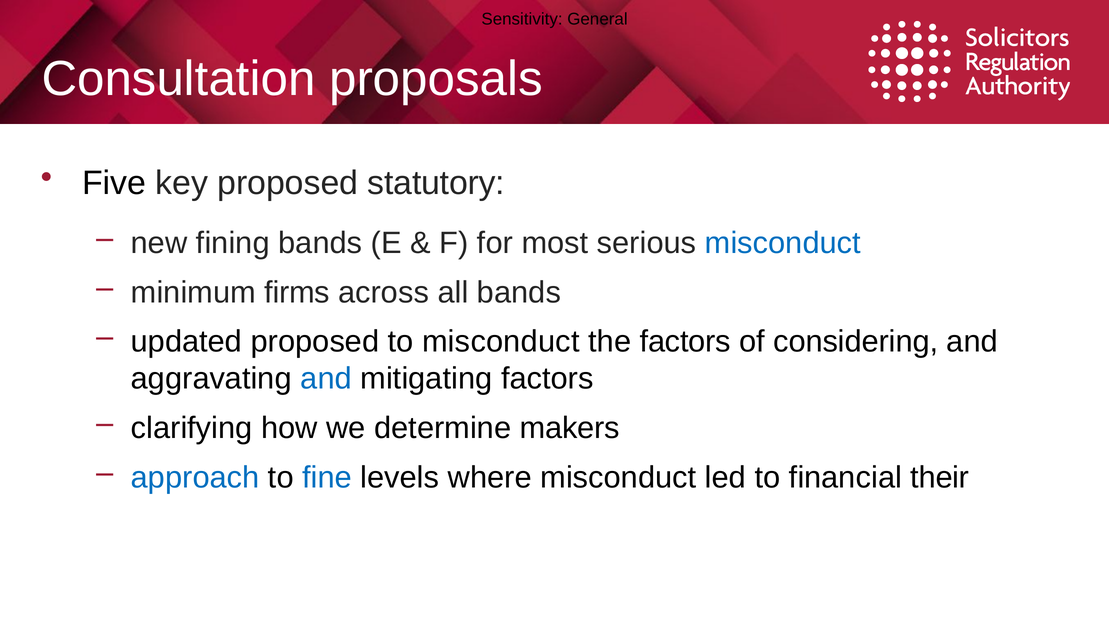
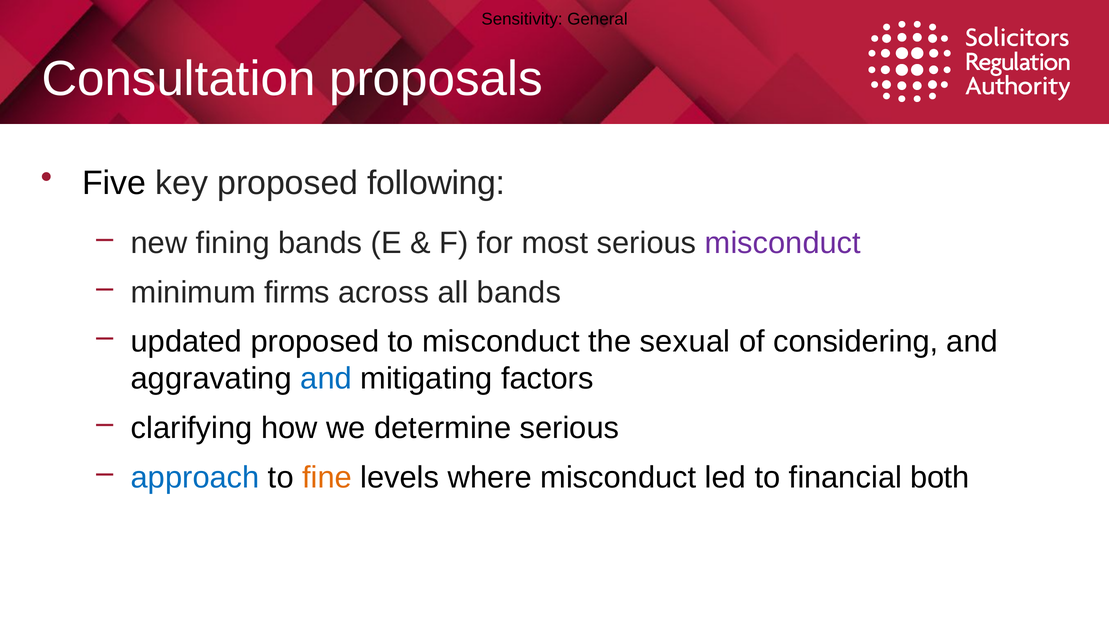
statutory: statutory -> following
misconduct at (783, 243) colour: blue -> purple
the factors: factors -> sexual
determine makers: makers -> serious
fine colour: blue -> orange
their: their -> both
